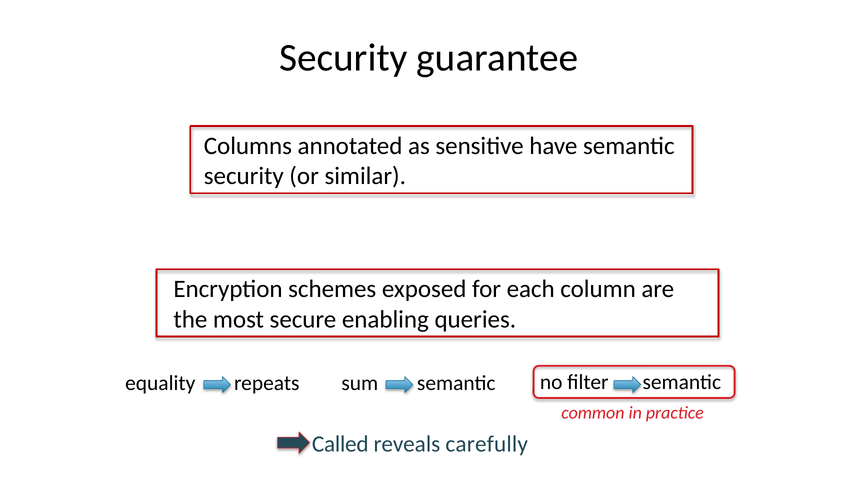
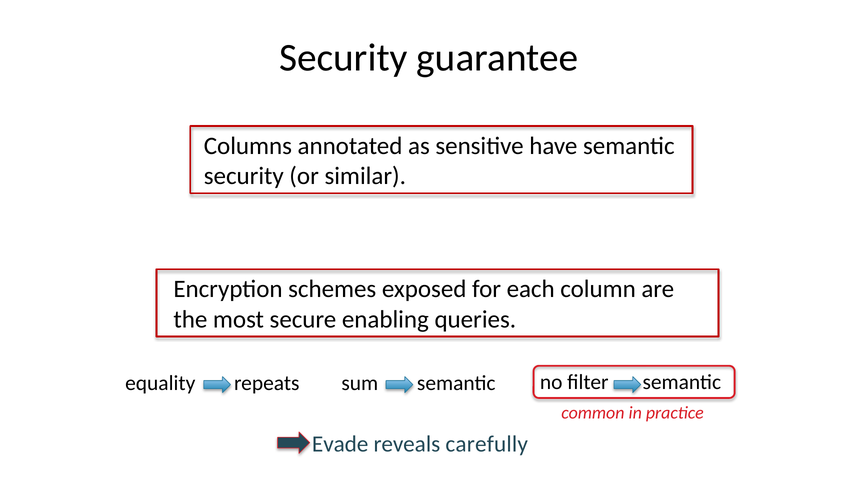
Called: Called -> Evade
